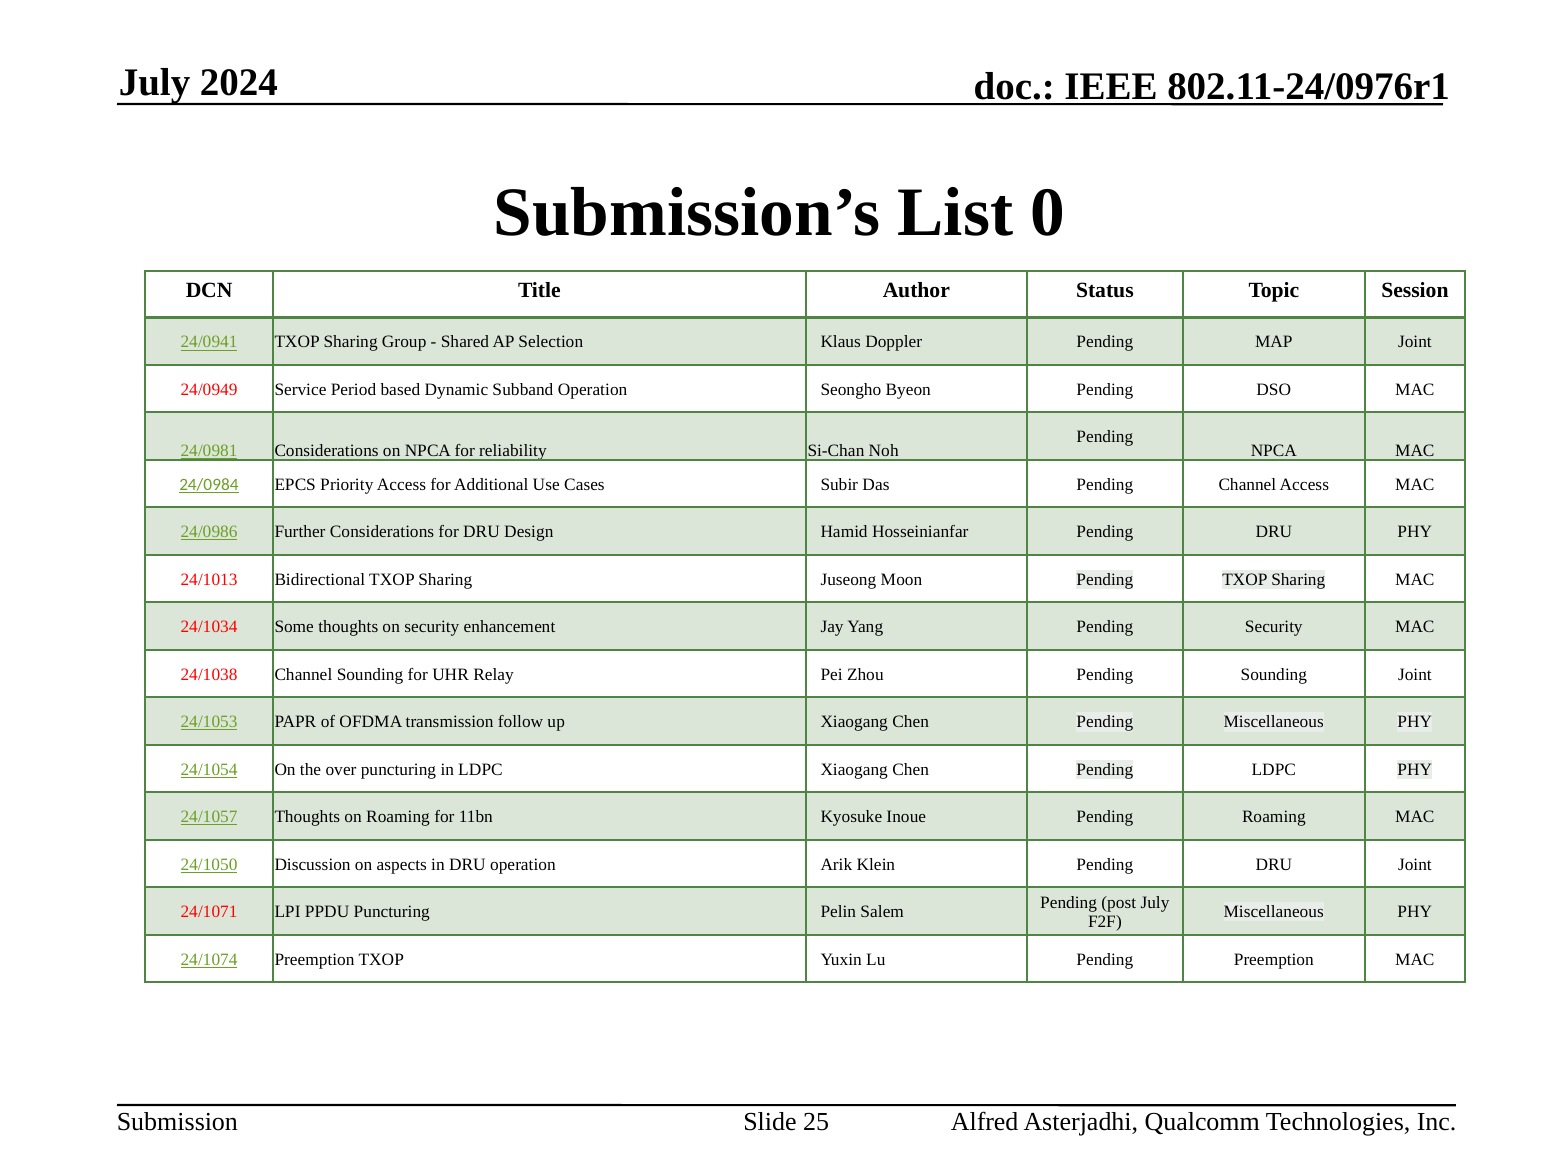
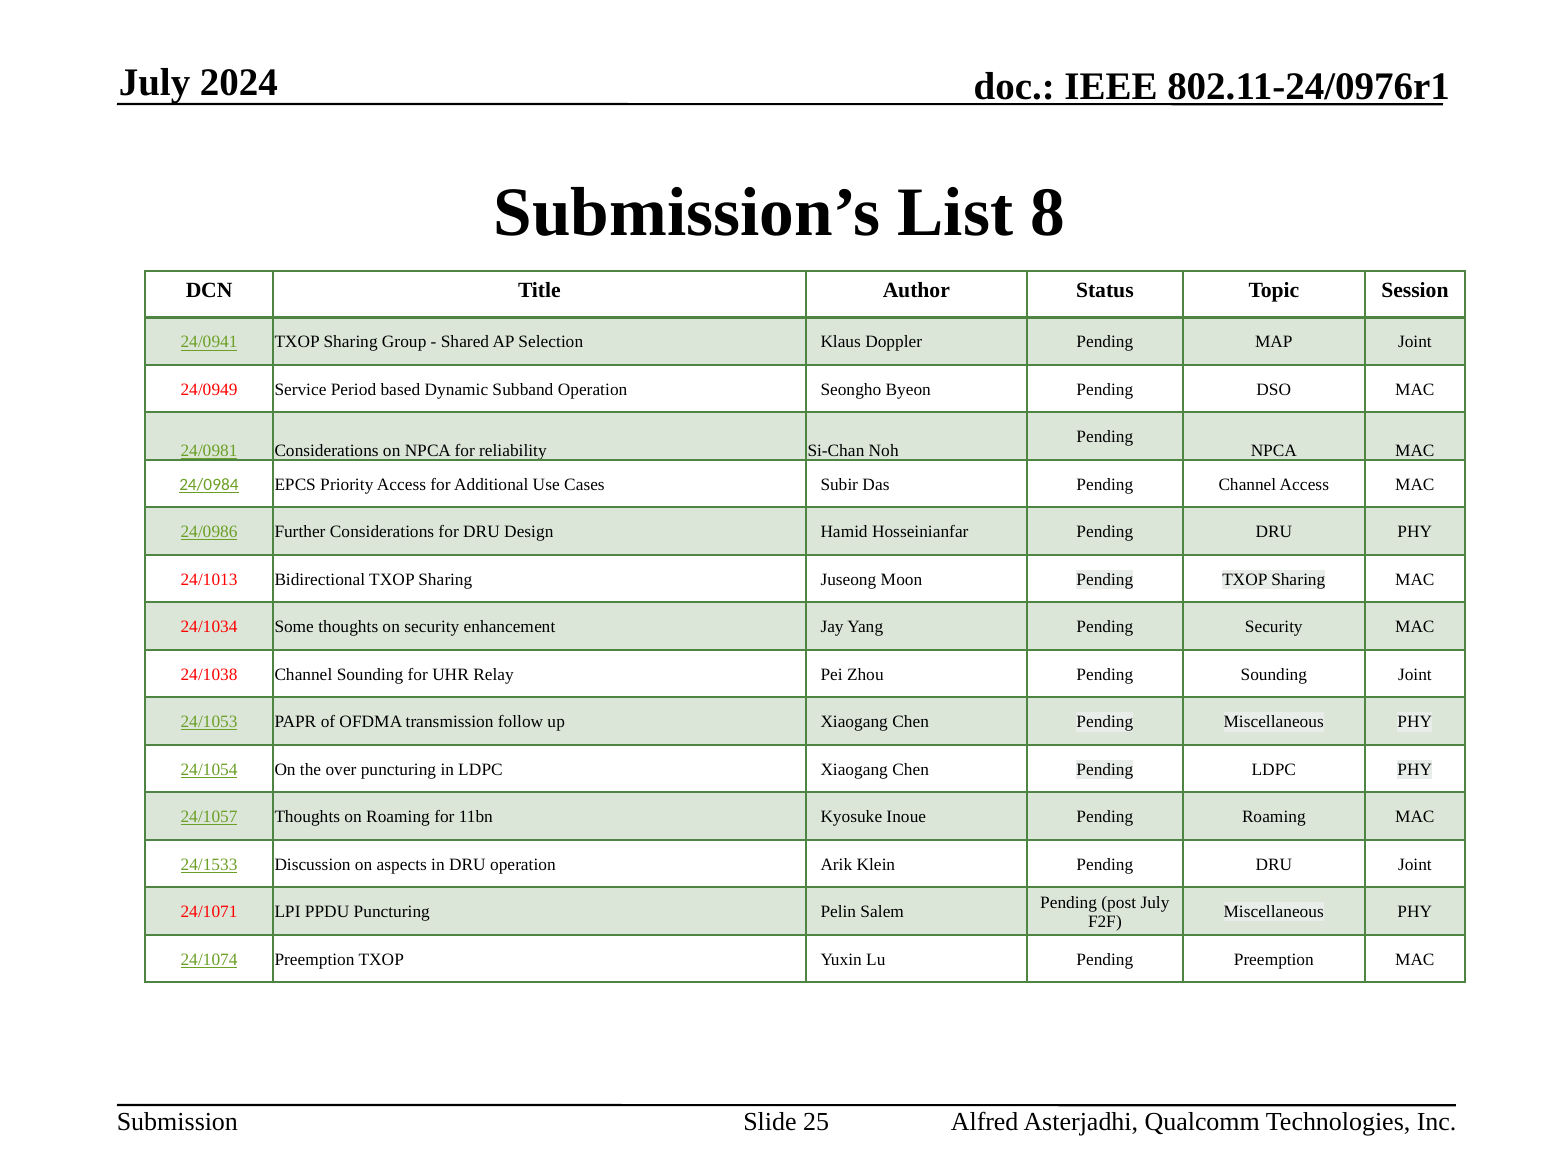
0: 0 -> 8
24/1050: 24/1050 -> 24/1533
